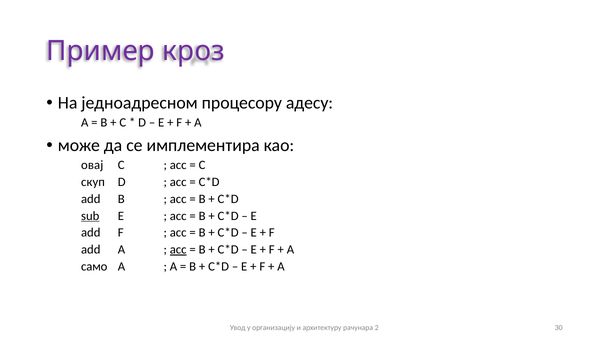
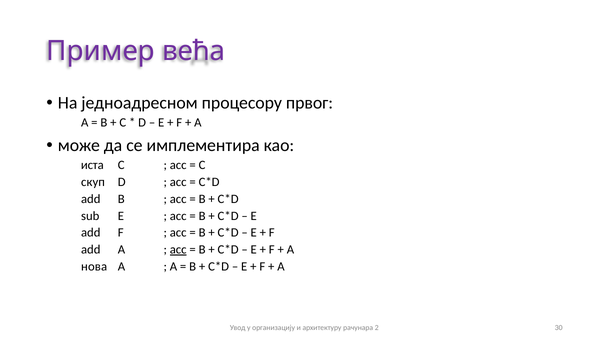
кроз: кроз -> већа
адесу: адесу -> првог
овај: овај -> иста
sub underline: present -> none
само: само -> нова
